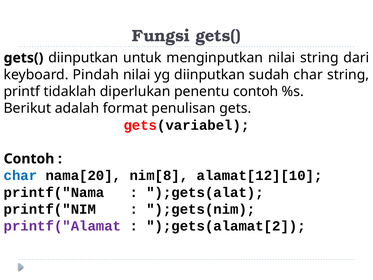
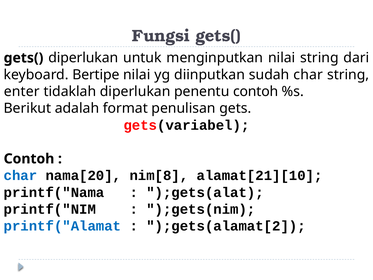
gets( diinputkan: diinputkan -> diperlukan
Pindah: Pindah -> Bertipe
printf: printf -> enter
alamat[12][10: alamat[12][10 -> alamat[21][10
printf("Alamat colour: purple -> blue
